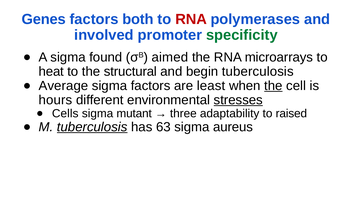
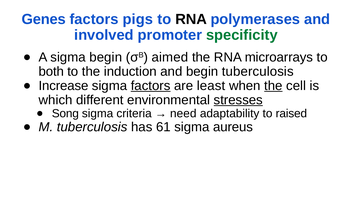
both: both -> pigs
RNA at (191, 19) colour: red -> black
sigma found: found -> begin
heat: heat -> both
structural: structural -> induction
Average: Average -> Increase
factors at (151, 86) underline: none -> present
hours: hours -> which
Cells: Cells -> Song
mutant: mutant -> criteria
three: three -> need
tuberculosis at (92, 127) underline: present -> none
63: 63 -> 61
